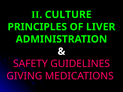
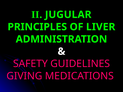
CULTURE: CULTURE -> JUGULAR
